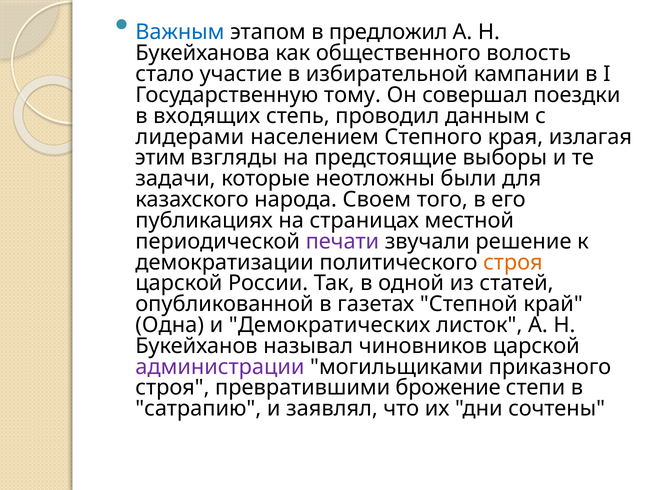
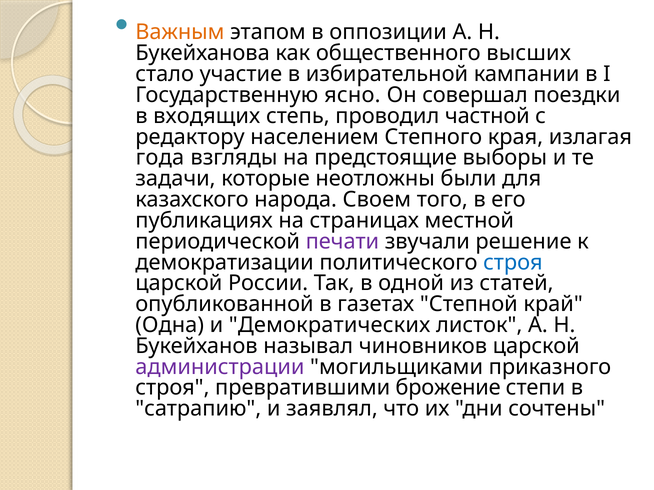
Важным colour: blue -> orange
предложил: предложил -> оппозиции
волость: волость -> высших
тому: тому -> ясно
данным: данным -> частной
лидерами: лидерами -> редактору
этим: этим -> года
строя at (513, 263) colour: orange -> blue
